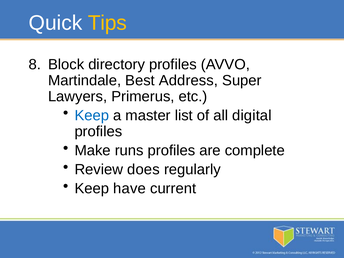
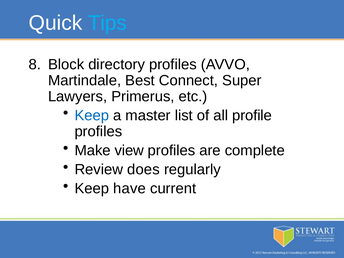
Tips colour: yellow -> light blue
Address: Address -> Connect
digital: digital -> profile
runs: runs -> view
